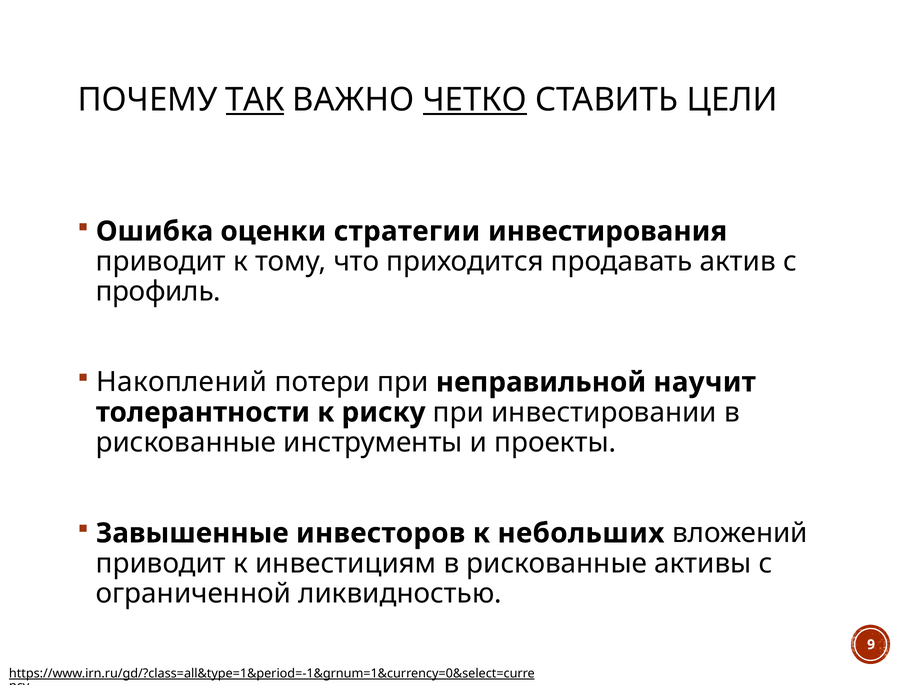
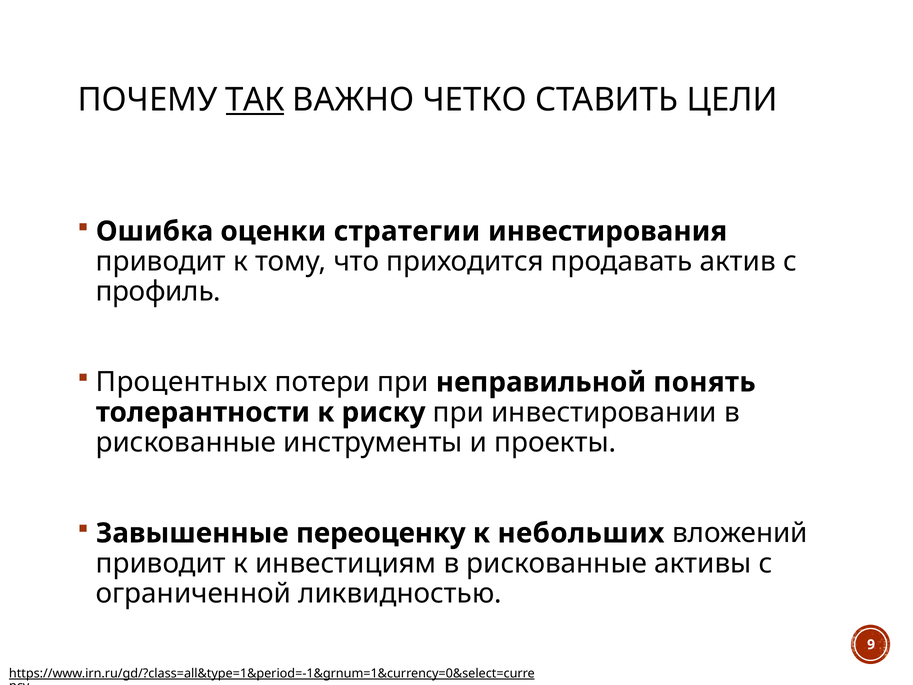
ЧЕТКО underline: present -> none
Накоплений: Накоплений -> Процентных
научит: научит -> понять
инвесторов: инвесторов -> переоценку
